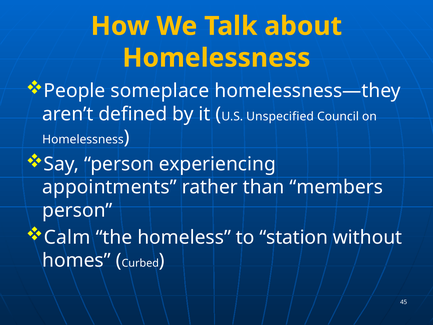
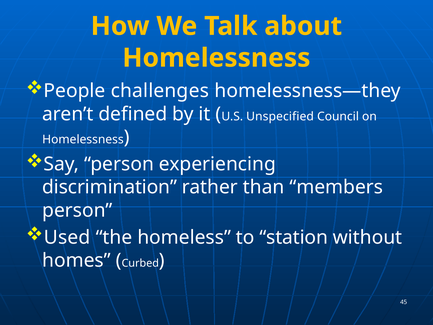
someplace: someplace -> challenges
appointments: appointments -> discrimination
Calm: Calm -> Used
